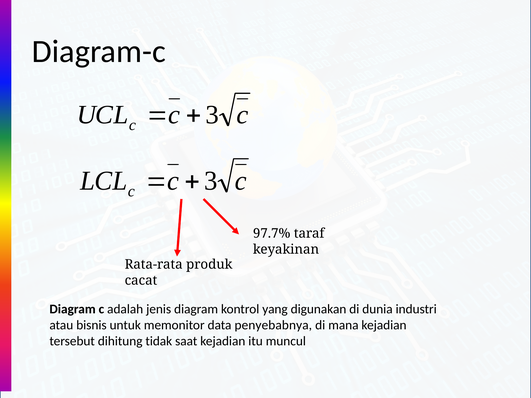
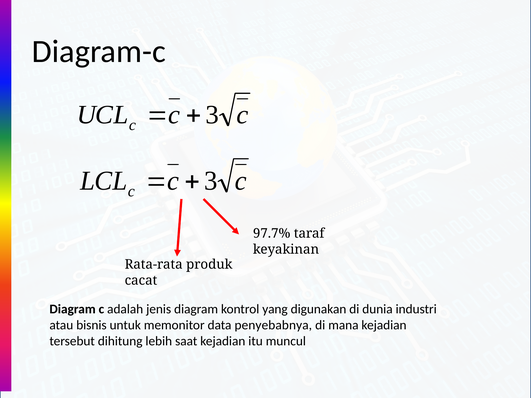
tidak: tidak -> lebih
